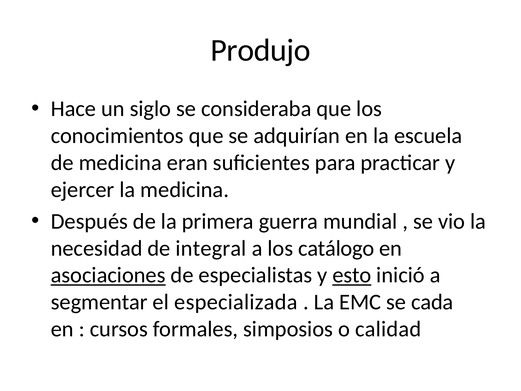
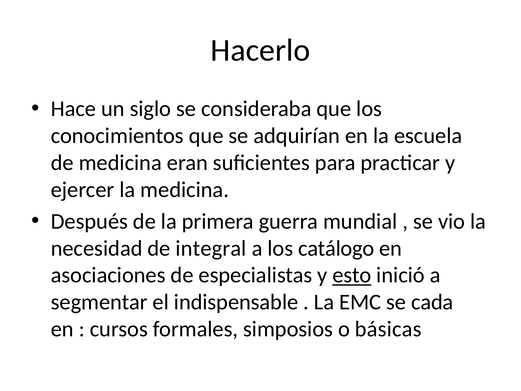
Produjo: Produjo -> Hacerlo
asociaciones underline: present -> none
especializada: especializada -> indispensable
calidad: calidad -> básicas
